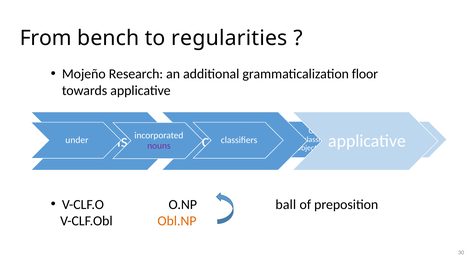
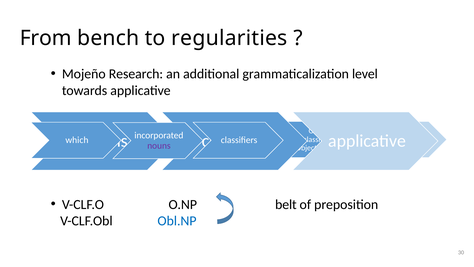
floor: floor -> level
under: under -> which
ball: ball -> belt
Obl.NP colour: orange -> blue
